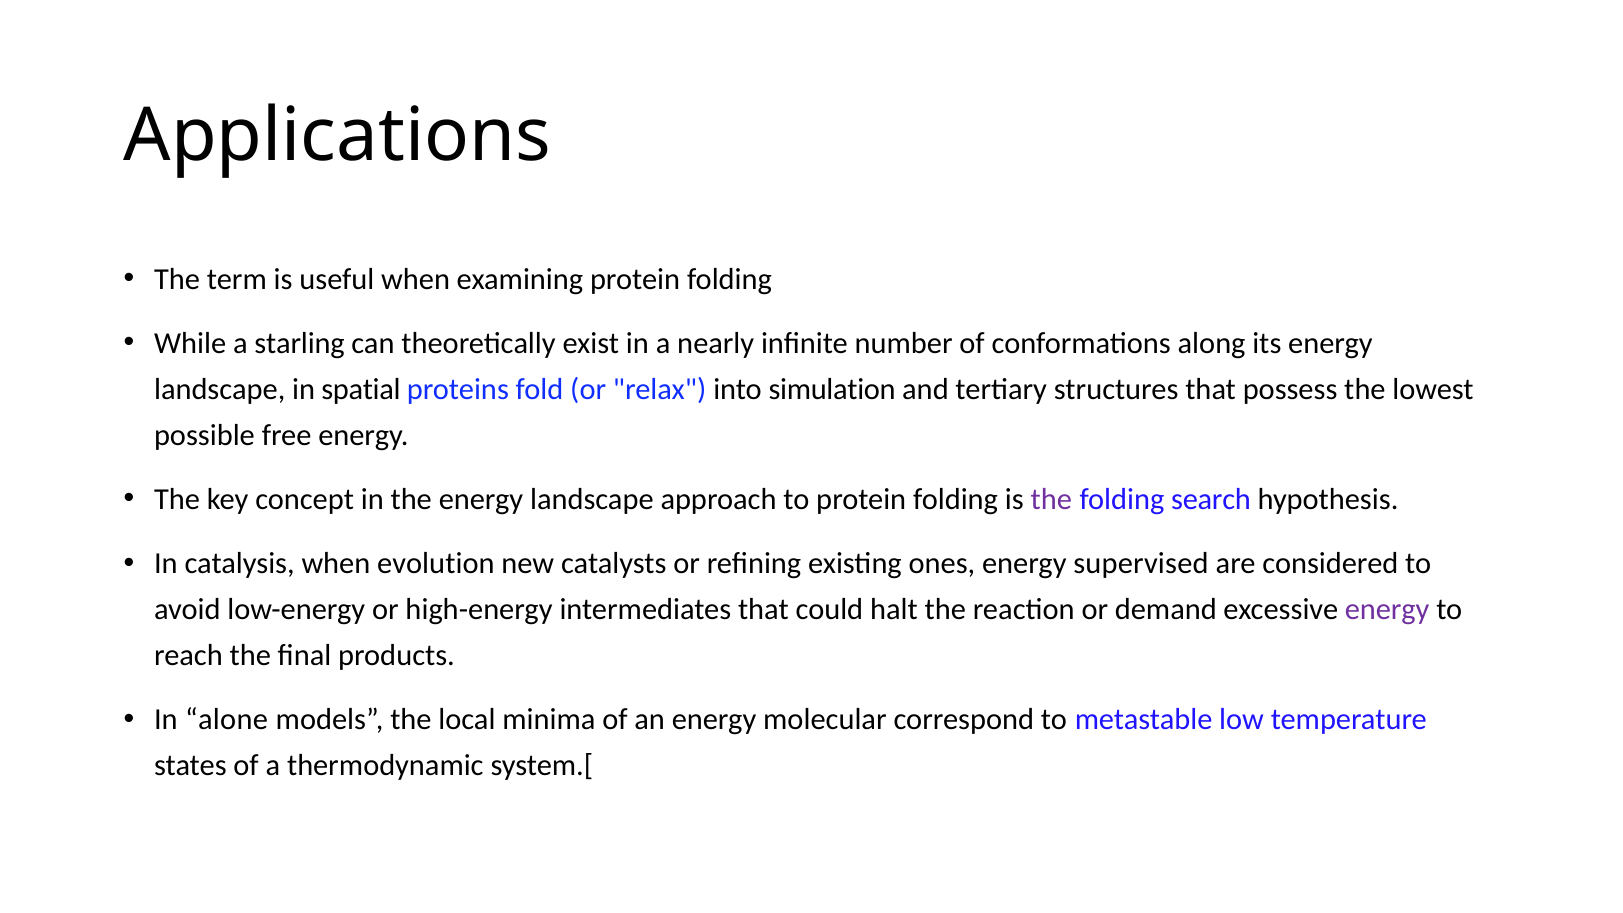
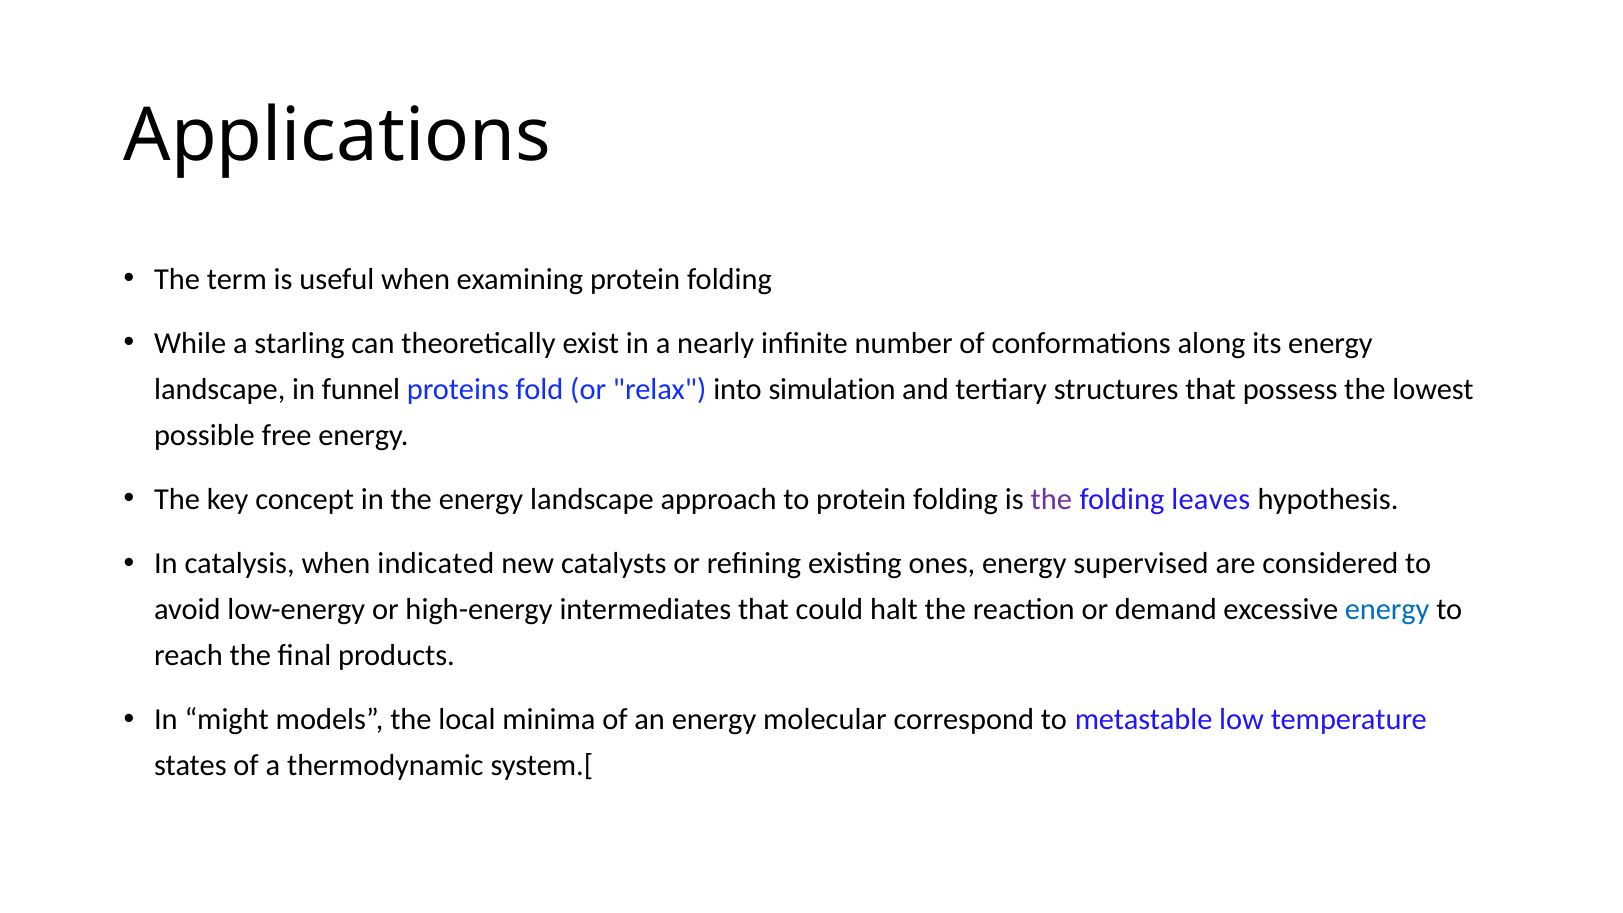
spatial: spatial -> funnel
search: search -> leaves
evolution: evolution -> indicated
energy at (1387, 610) colour: purple -> blue
alone: alone -> might
